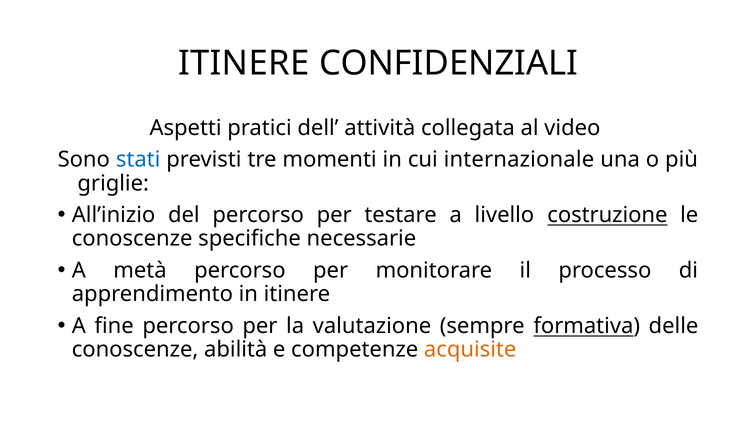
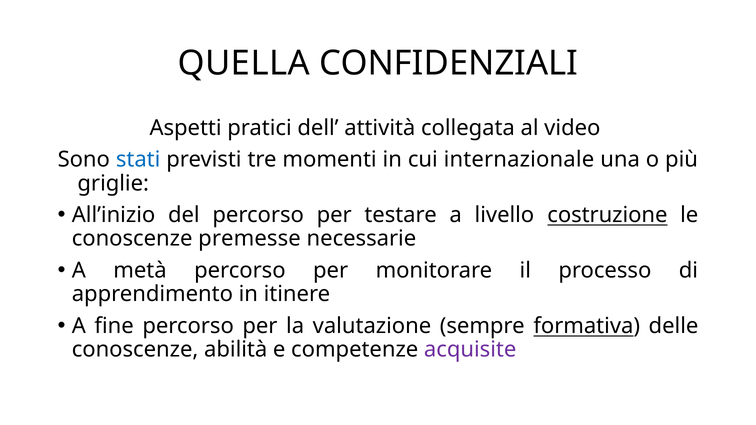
ITINERE at (244, 64): ITINERE -> QUELLA
specifiche: specifiche -> premesse
acquisite colour: orange -> purple
